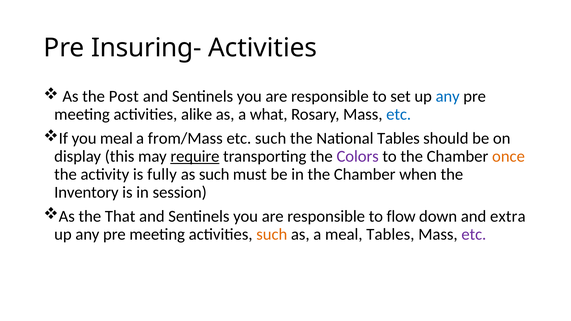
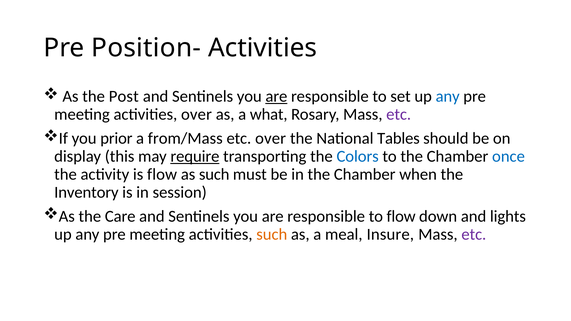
Insuring-: Insuring- -> Position-
are at (276, 97) underline: none -> present
activities alike: alike -> over
etc at (399, 115) colour: blue -> purple
you meal: meal -> prior
etc such: such -> over
Colors colour: purple -> blue
once colour: orange -> blue
is fully: fully -> flow
That: That -> Care
extra: extra -> lights
meal Tables: Tables -> Insure
